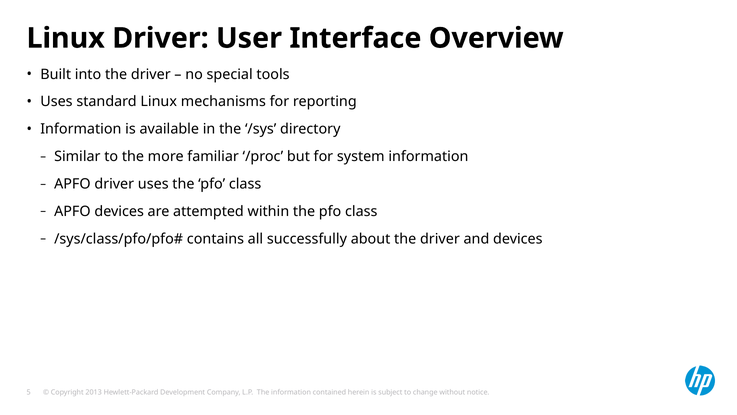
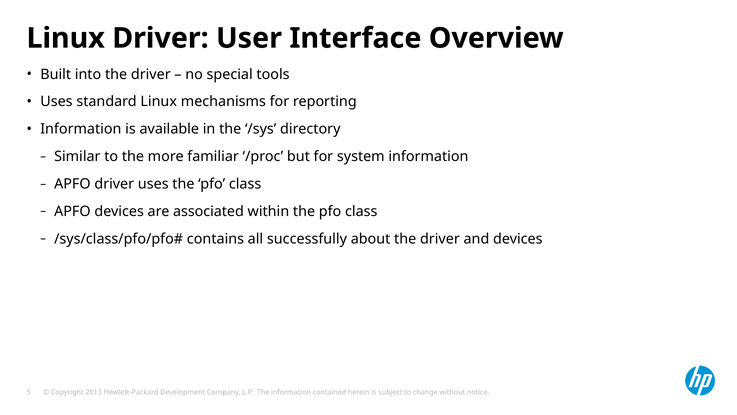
attempted: attempted -> associated
